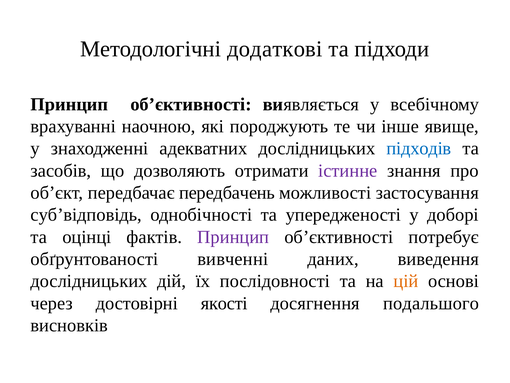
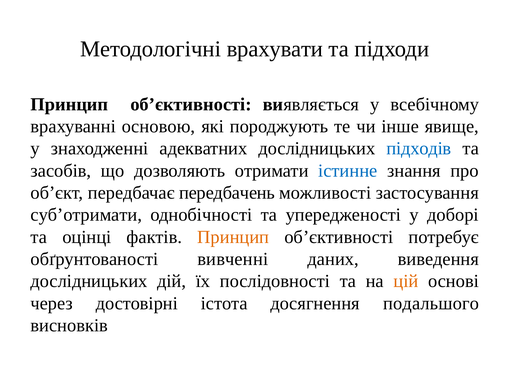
додаткові: додаткові -> врахувати
наочною: наочною -> основою
істинне colour: purple -> blue
суб’відповідь: суб’відповідь -> суб’отримати
Принцип at (233, 237) colour: purple -> orange
якості: якості -> істота
